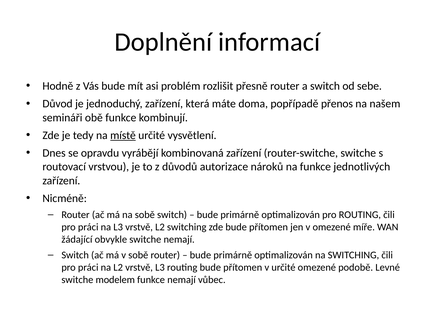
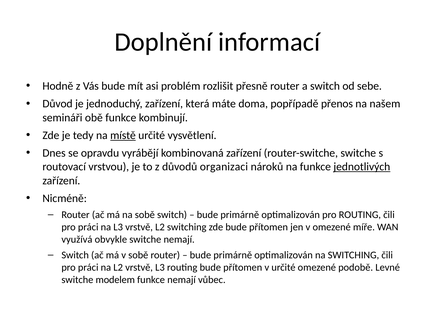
autorizace: autorizace -> organizaci
jednotlivých underline: none -> present
žádající: žádající -> využívá
